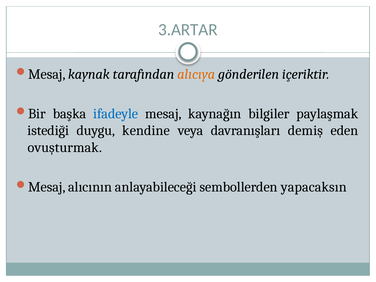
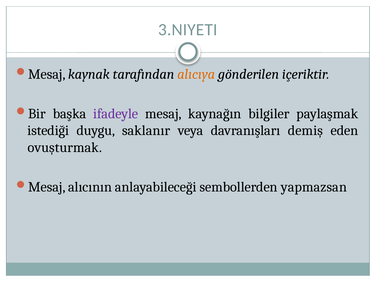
3.ARTAR: 3.ARTAR -> 3.NIYETI
ifadeyle colour: blue -> purple
kendine: kendine -> saklanır
yapacaksın: yapacaksın -> yapmazsan
